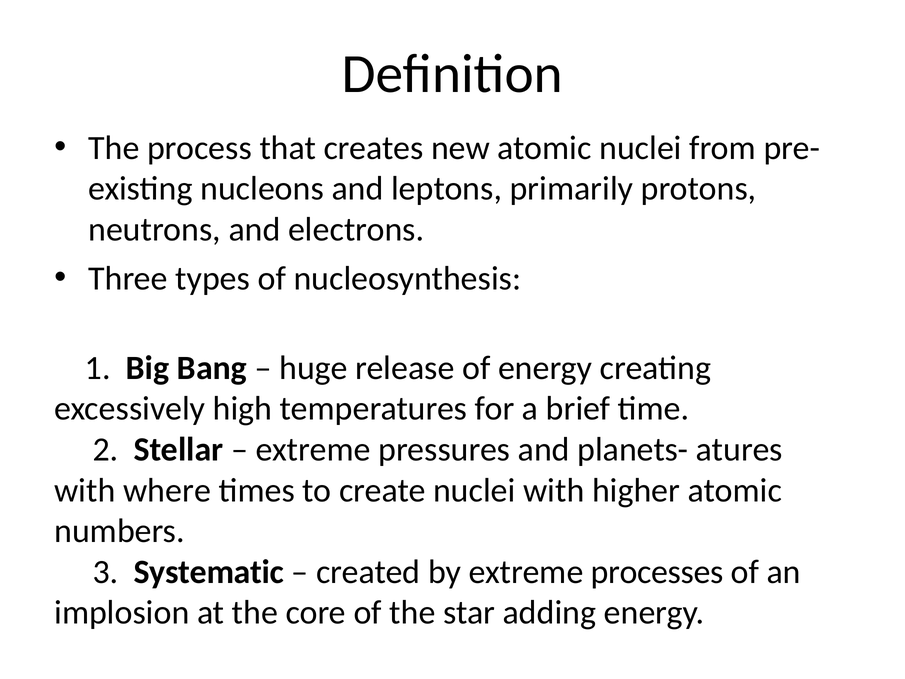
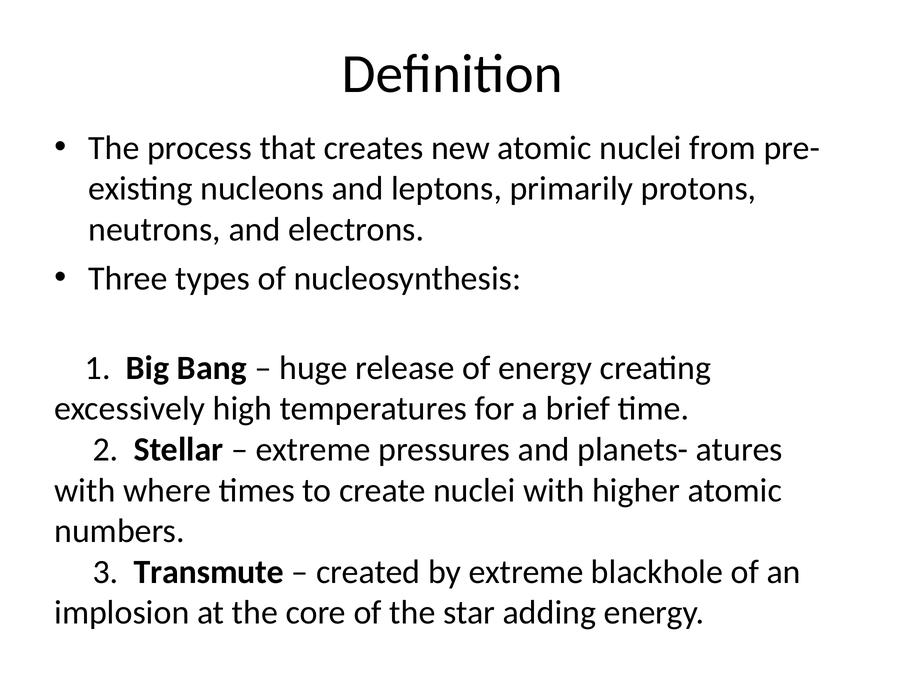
Systematic: Systematic -> Transmute
processes: processes -> blackhole
